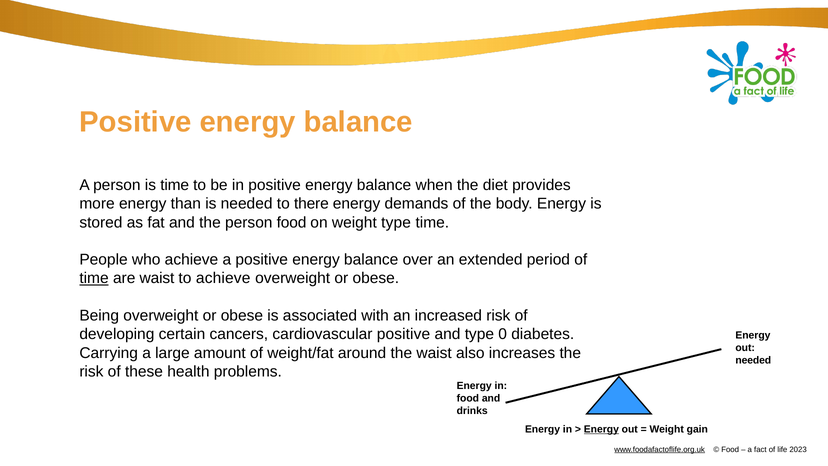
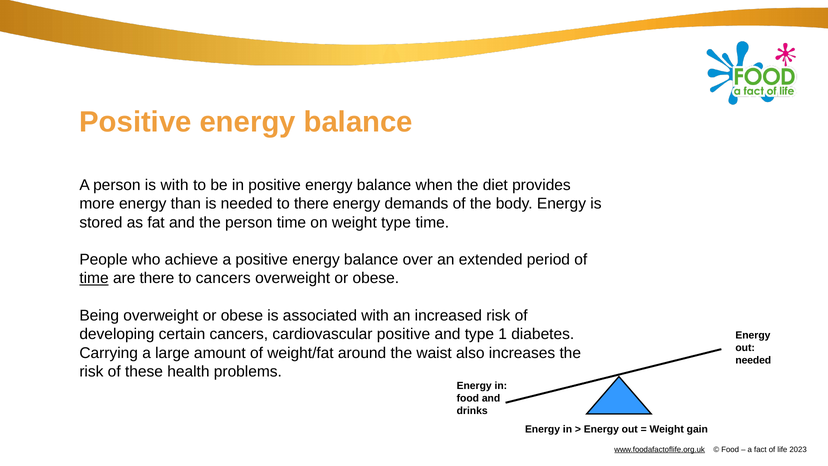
is time: time -> with
person food: food -> time
are waist: waist -> there
to achieve: achieve -> cancers
0: 0 -> 1
Energy at (601, 429) underline: present -> none
